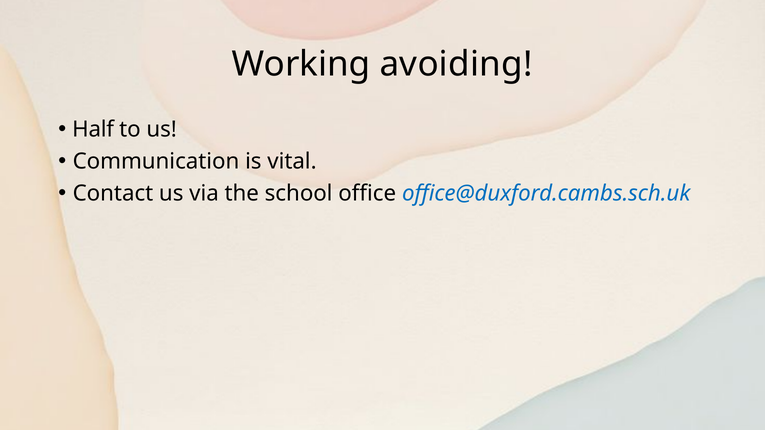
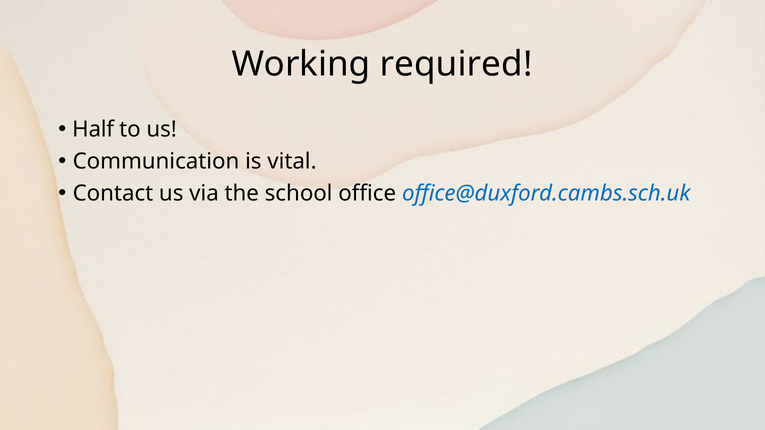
avoiding: avoiding -> required
